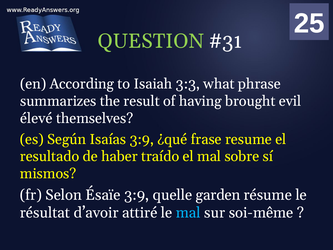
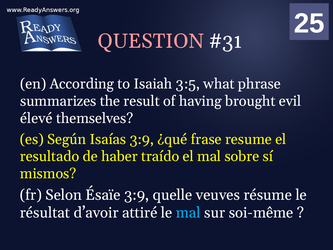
QUESTION colour: light green -> pink
3:3: 3:3 -> 3:5
garden: garden -> veuves
